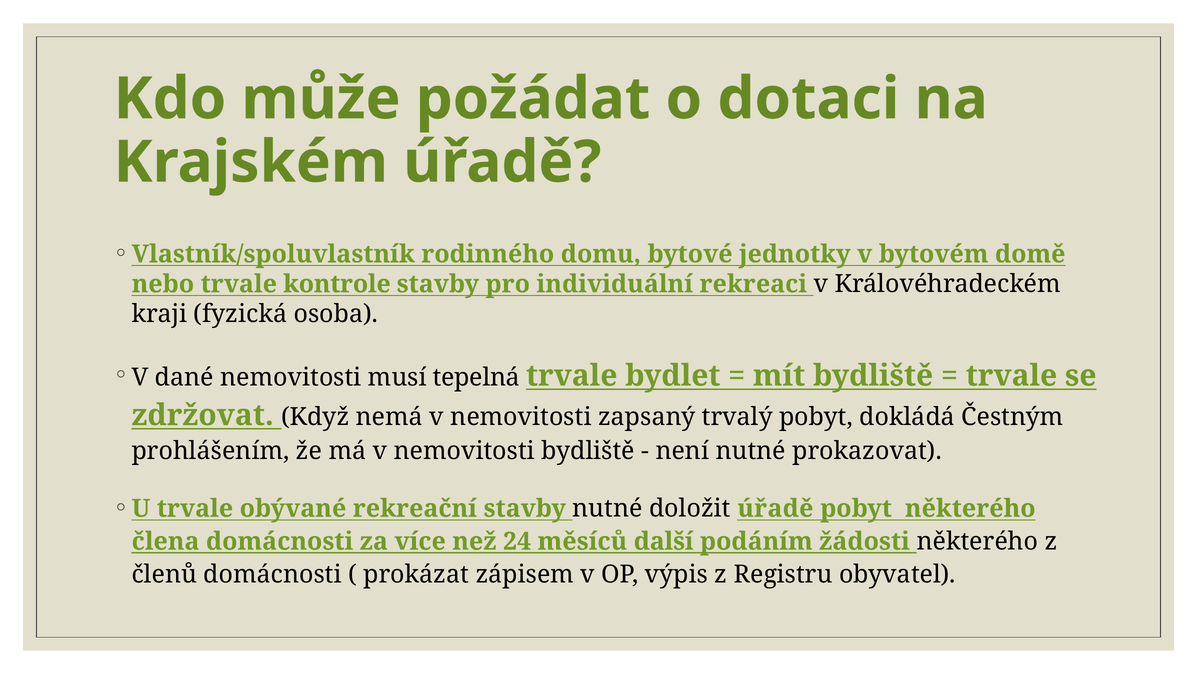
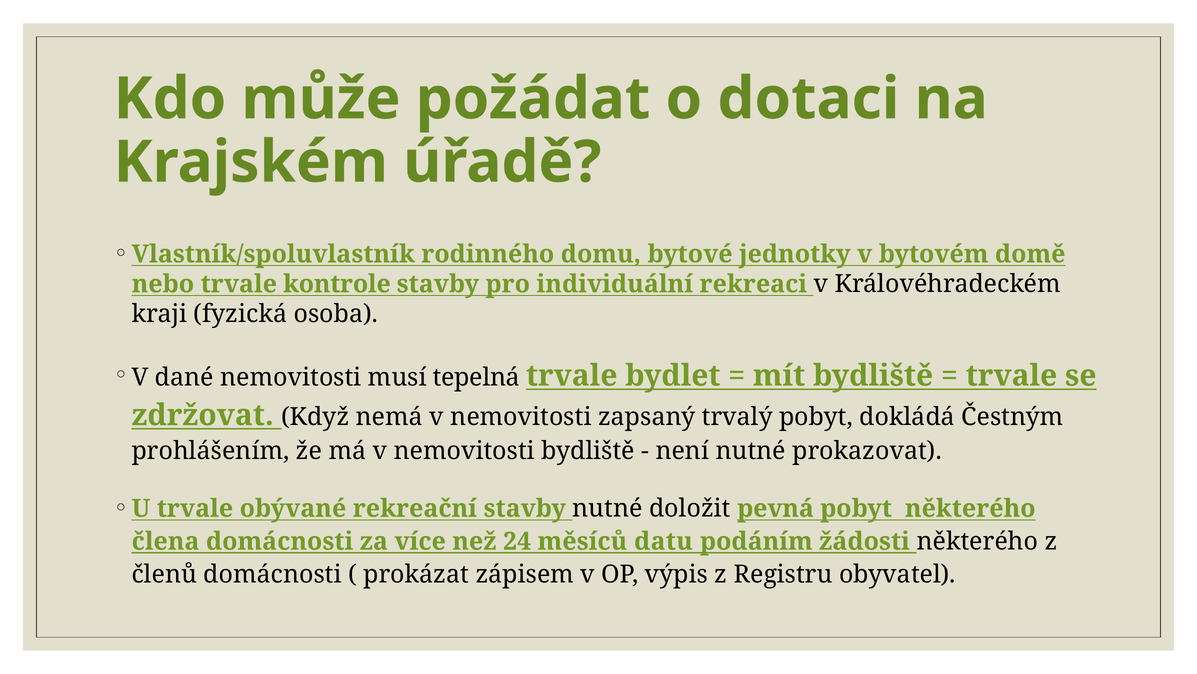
doložit úřadě: úřadě -> pevná
další: další -> datu
